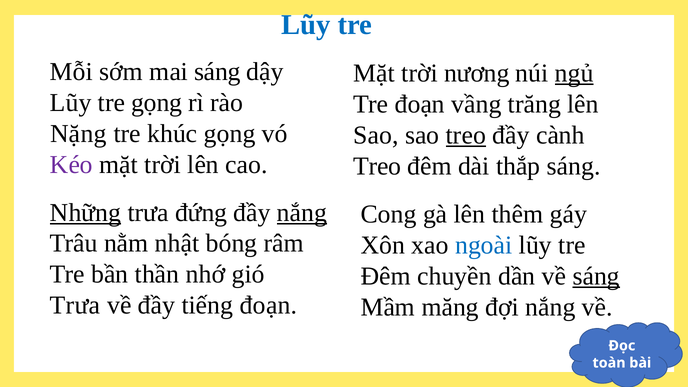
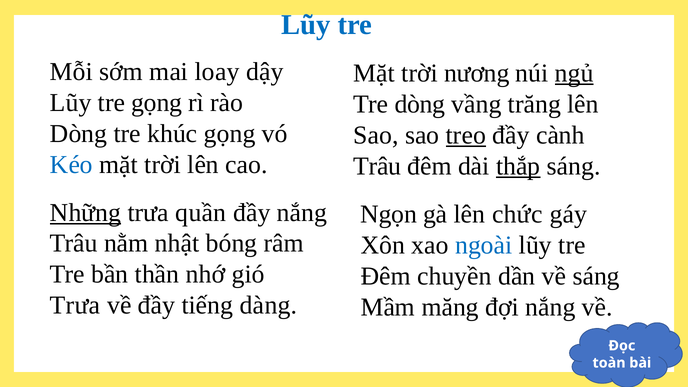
mai sáng: sáng -> loay
Tre đoạn: đoạn -> dòng
Nặng at (78, 134): Nặng -> Dòng
Kéo colour: purple -> blue
Treo at (377, 166): Treo -> Trâu
thắp underline: none -> present
đứng: đứng -> quần
nắng at (302, 213) underline: present -> none
Cong: Cong -> Ngọn
thêm: thêm -> chức
sáng at (596, 276) underline: present -> none
tiếng đoạn: đoạn -> dàng
